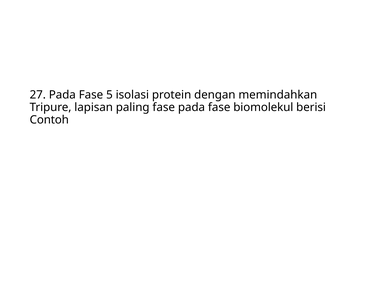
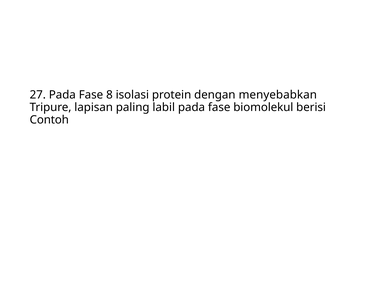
5: 5 -> 8
memindahkan: memindahkan -> menyebabkan
paling fase: fase -> labil
